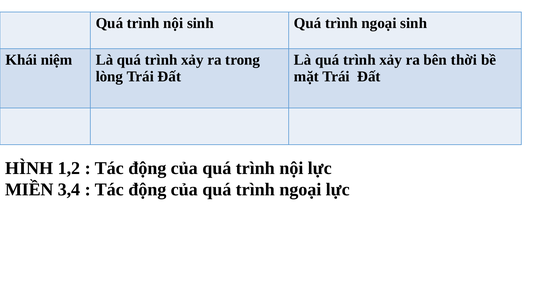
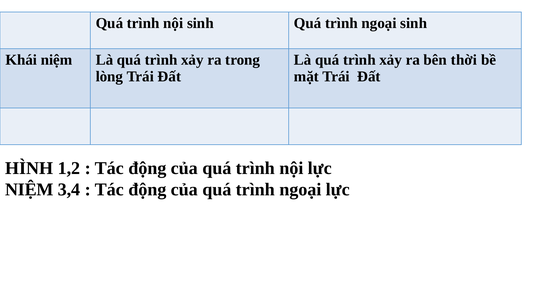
MIỀN at (29, 190): MIỀN -> NIỆM
